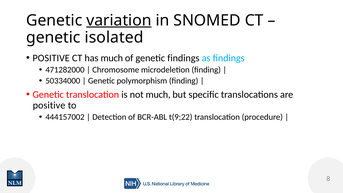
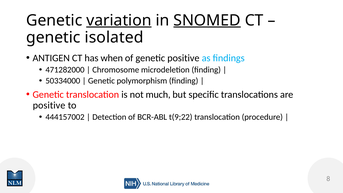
SNOMED underline: none -> present
POSITIVE at (51, 58): POSITIVE -> ANTIGEN
has much: much -> when
genetic findings: findings -> positive
